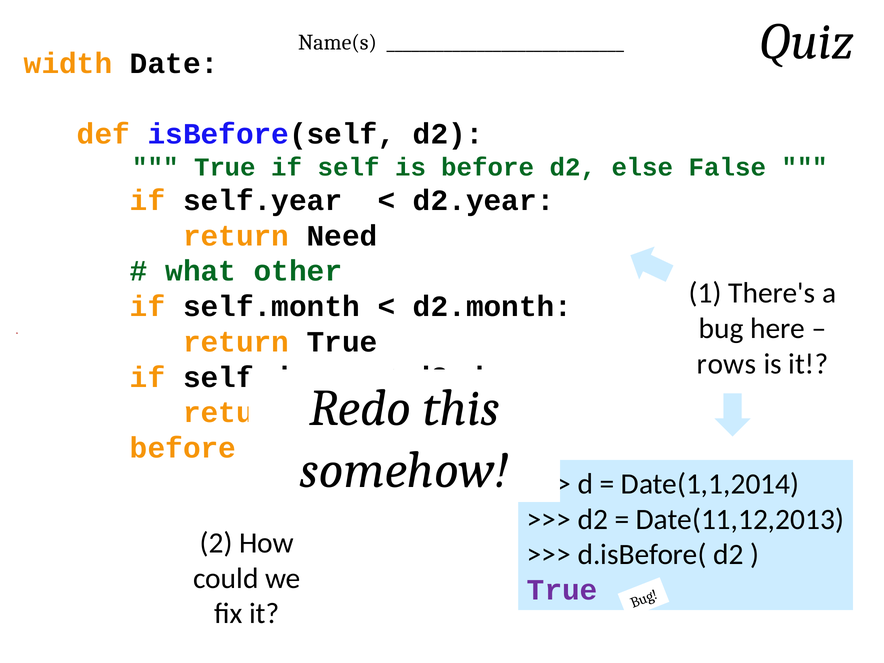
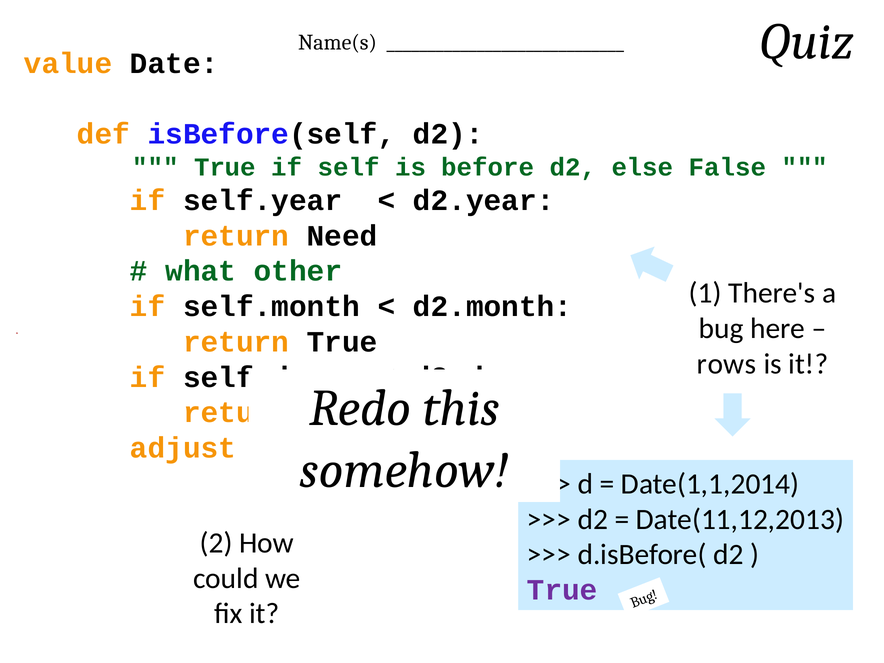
width: width -> value
before at (183, 448): before -> adjust
